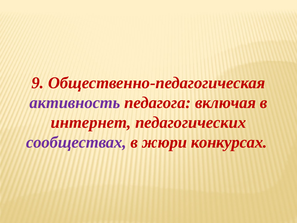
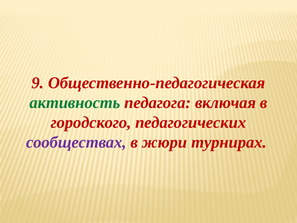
активность colour: purple -> green
интернет: интернет -> городского
конкурсах: конкурсах -> турнирах
